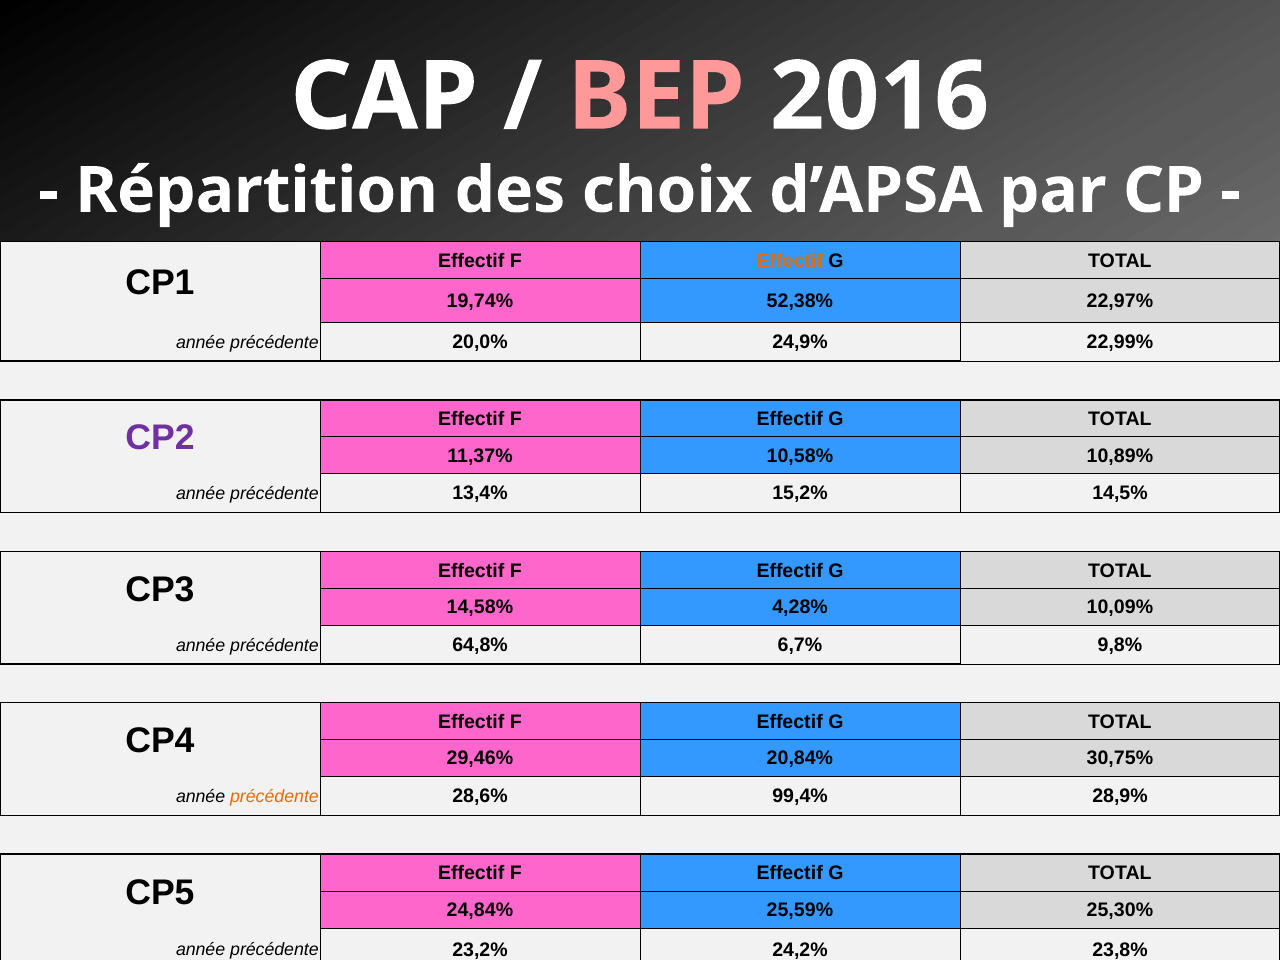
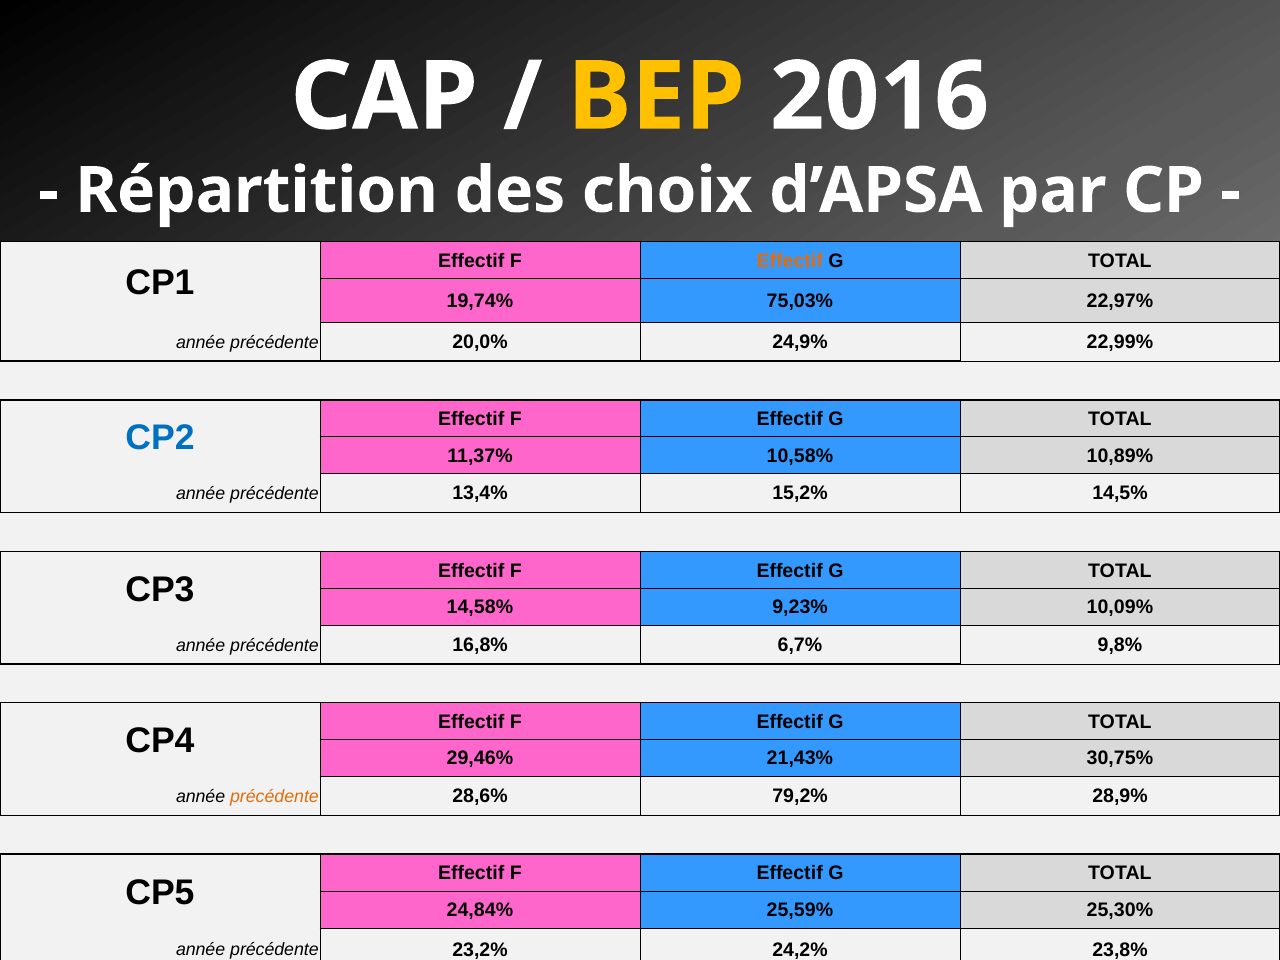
BEP colour: pink -> yellow
52,38%: 52,38% -> 75,03%
CP2 colour: purple -> blue
4,28%: 4,28% -> 9,23%
64,8%: 64,8% -> 16,8%
20,84%: 20,84% -> 21,43%
99,4%: 99,4% -> 79,2%
